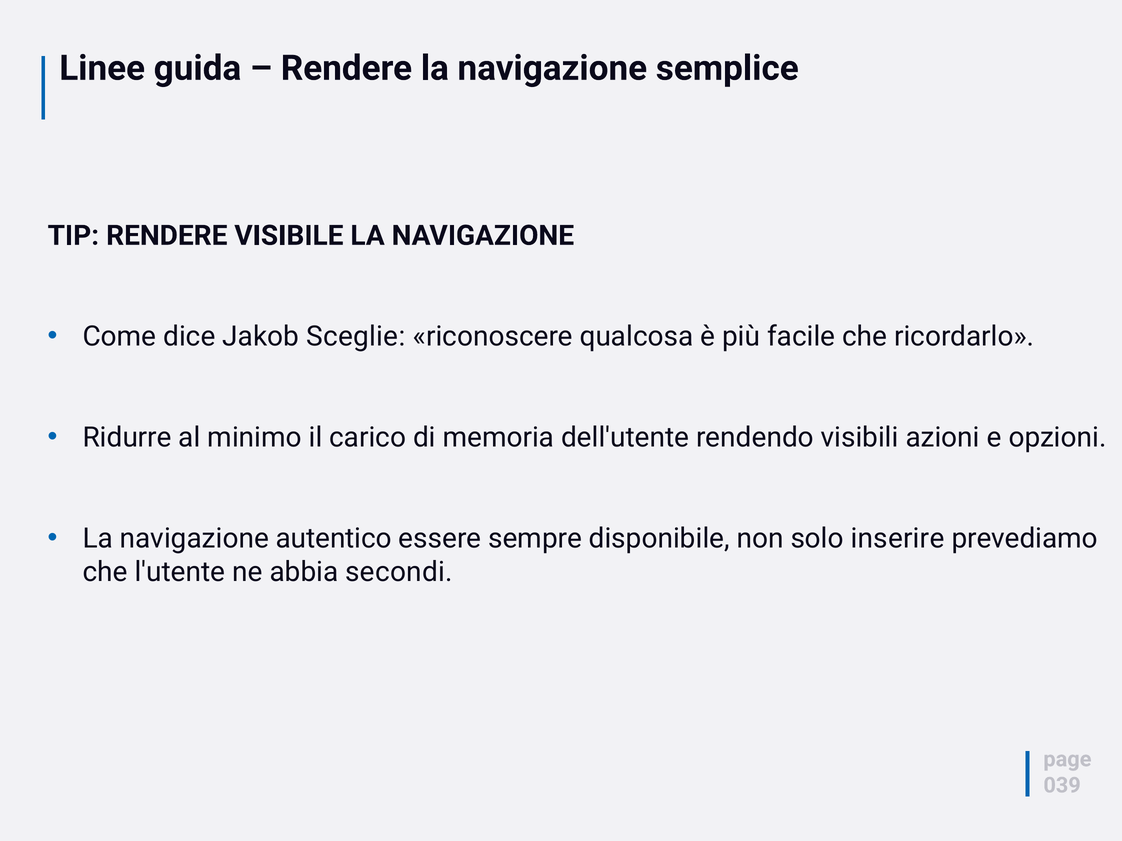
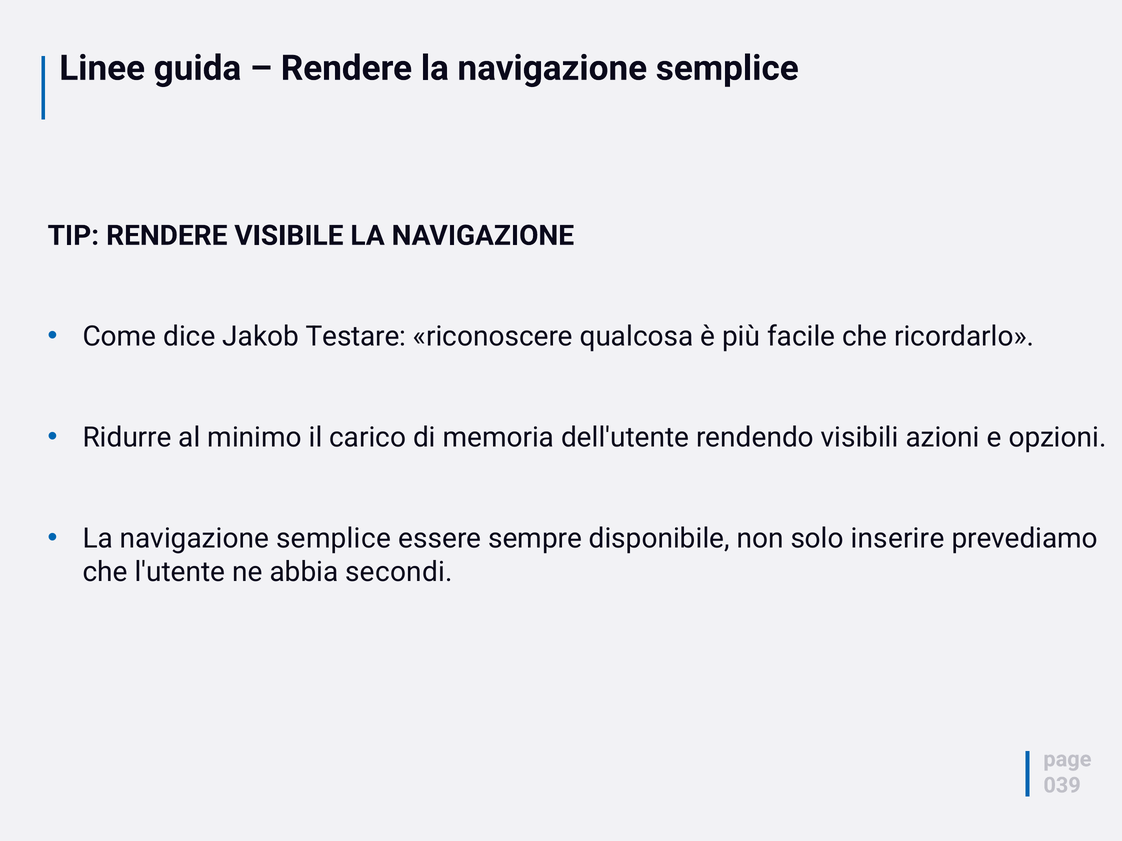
Sceglie: Sceglie -> Testare
autentico at (334, 539): autentico -> semplice
